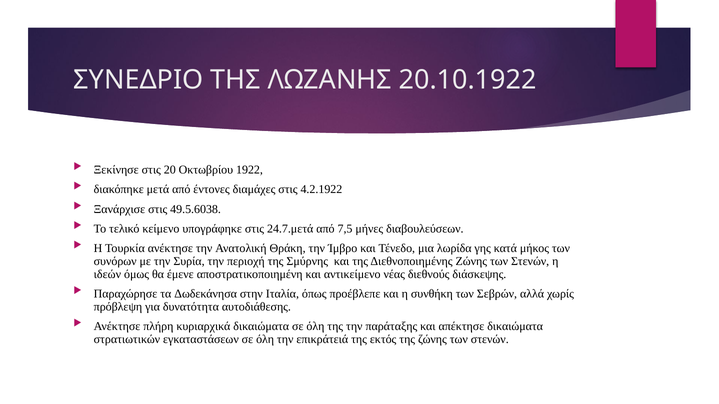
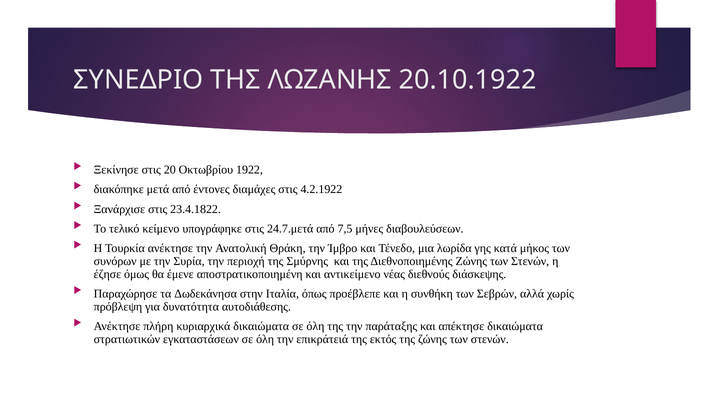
49.5.6038: 49.5.6038 -> 23.4.1822
ιδεών: ιδεών -> έζησε
